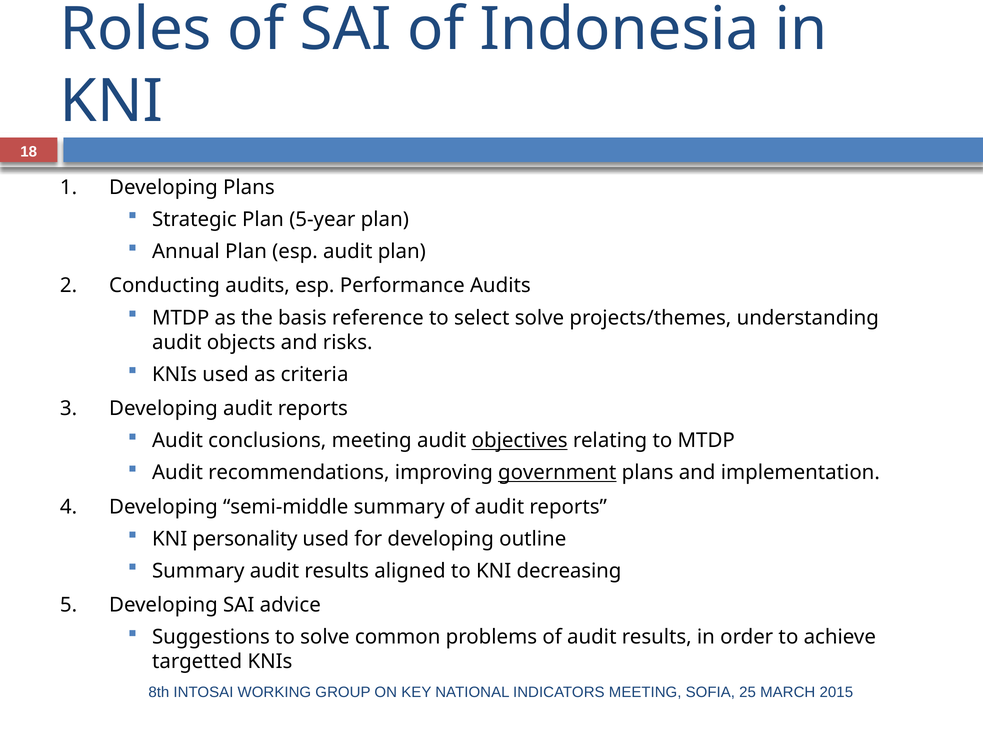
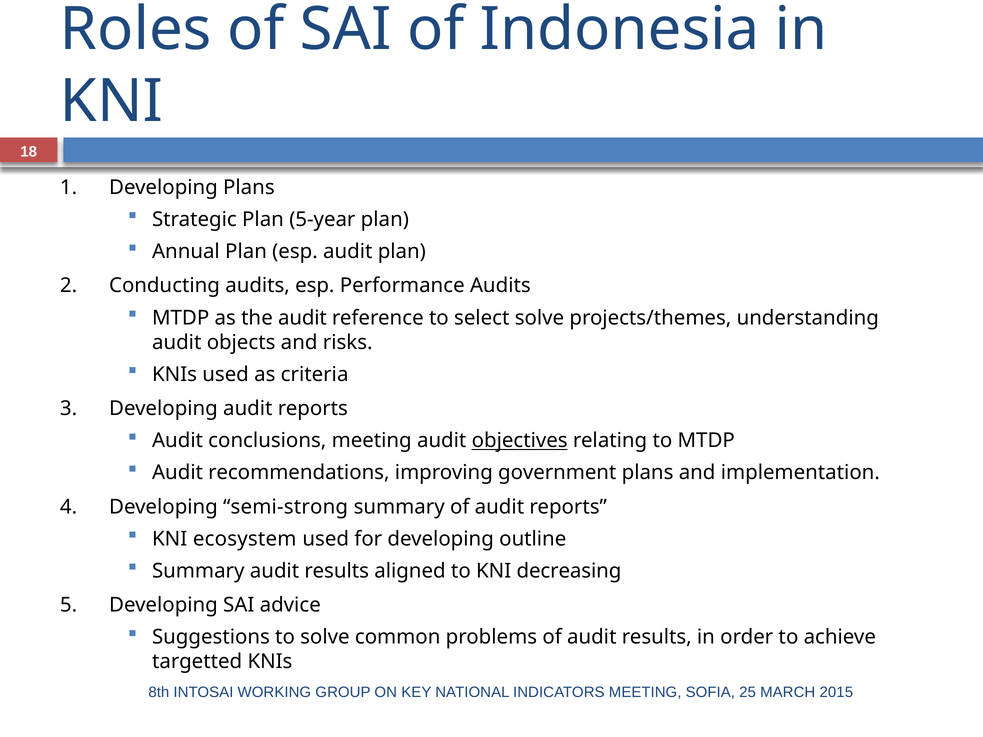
the basis: basis -> audit
government underline: present -> none
semi-middle: semi-middle -> semi-strong
personality: personality -> ecosystem
